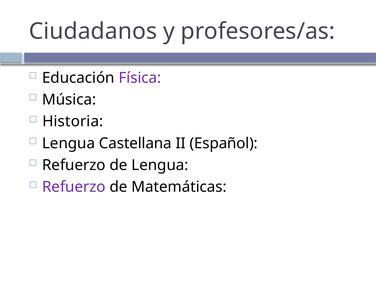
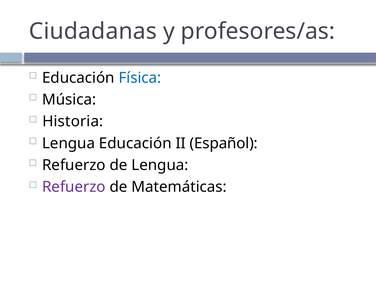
Ciudadanos: Ciudadanos -> Ciudadanas
Física colour: purple -> blue
Lengua Castellana: Castellana -> Educación
